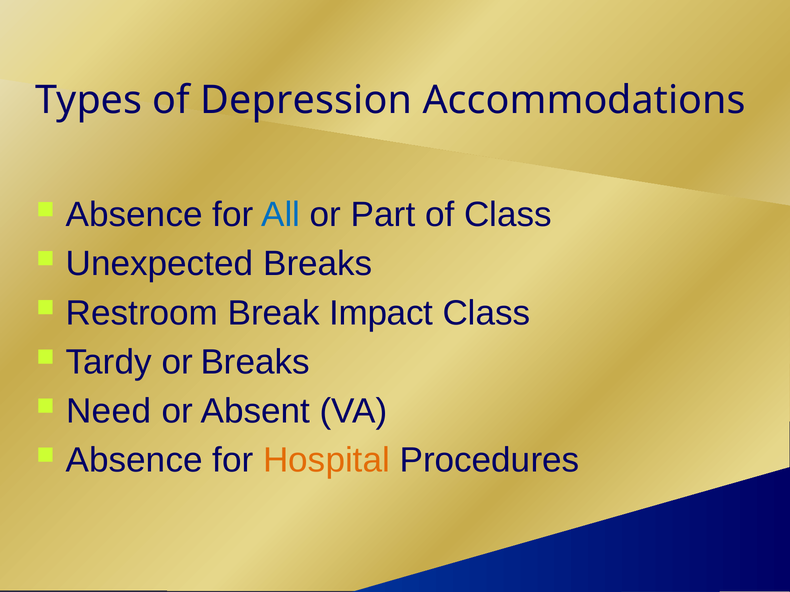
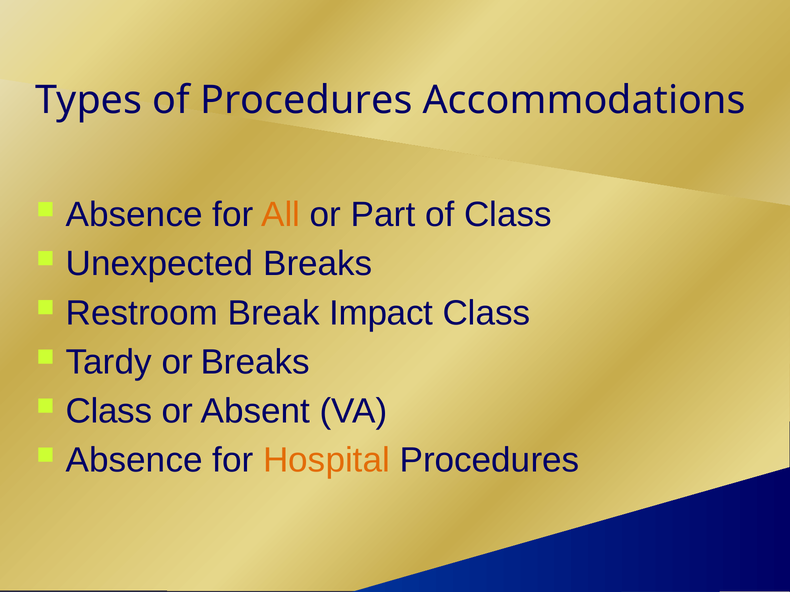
of Depression: Depression -> Procedures
All colour: blue -> orange
Need at (109, 412): Need -> Class
